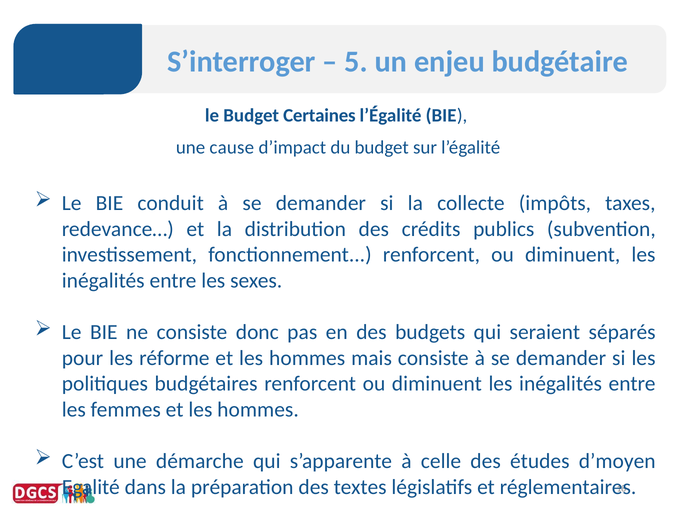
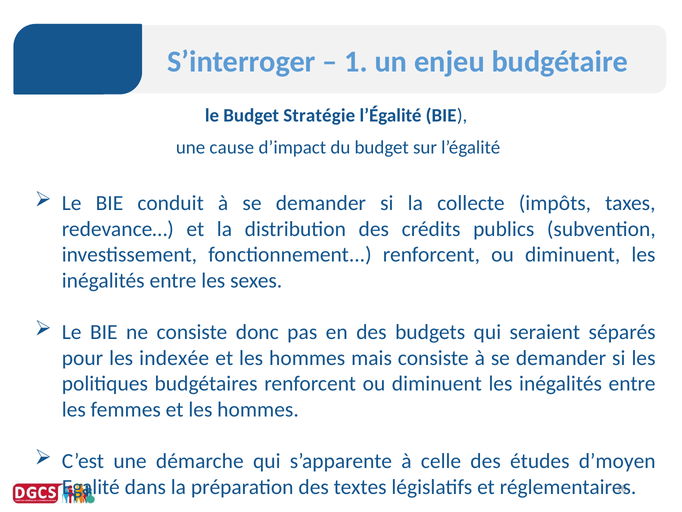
5: 5 -> 1
Certaines: Certaines -> Stratégie
réforme: réforme -> indexée
